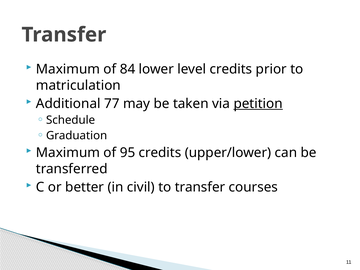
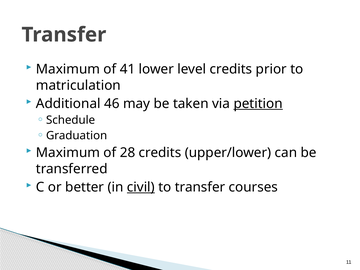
84: 84 -> 41
77: 77 -> 46
95: 95 -> 28
civil underline: none -> present
